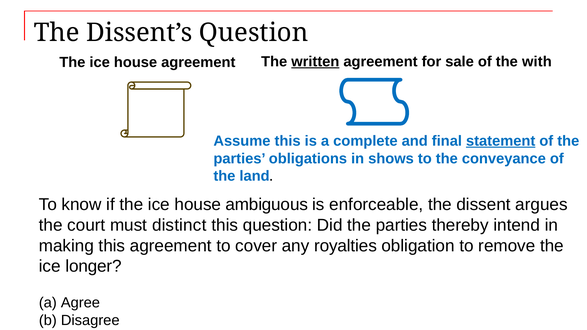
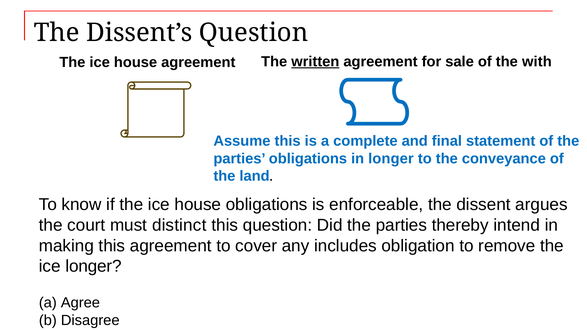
statement underline: present -> none
in shows: shows -> longer
house ambiguous: ambiguous -> obligations
royalties: royalties -> includes
